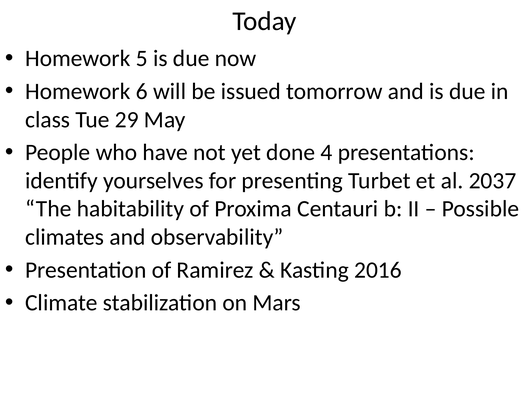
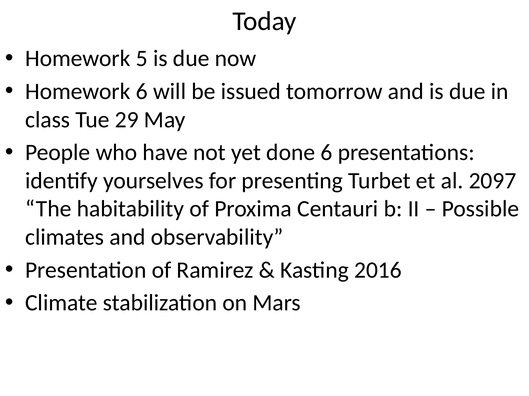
done 4: 4 -> 6
2037: 2037 -> 2097
